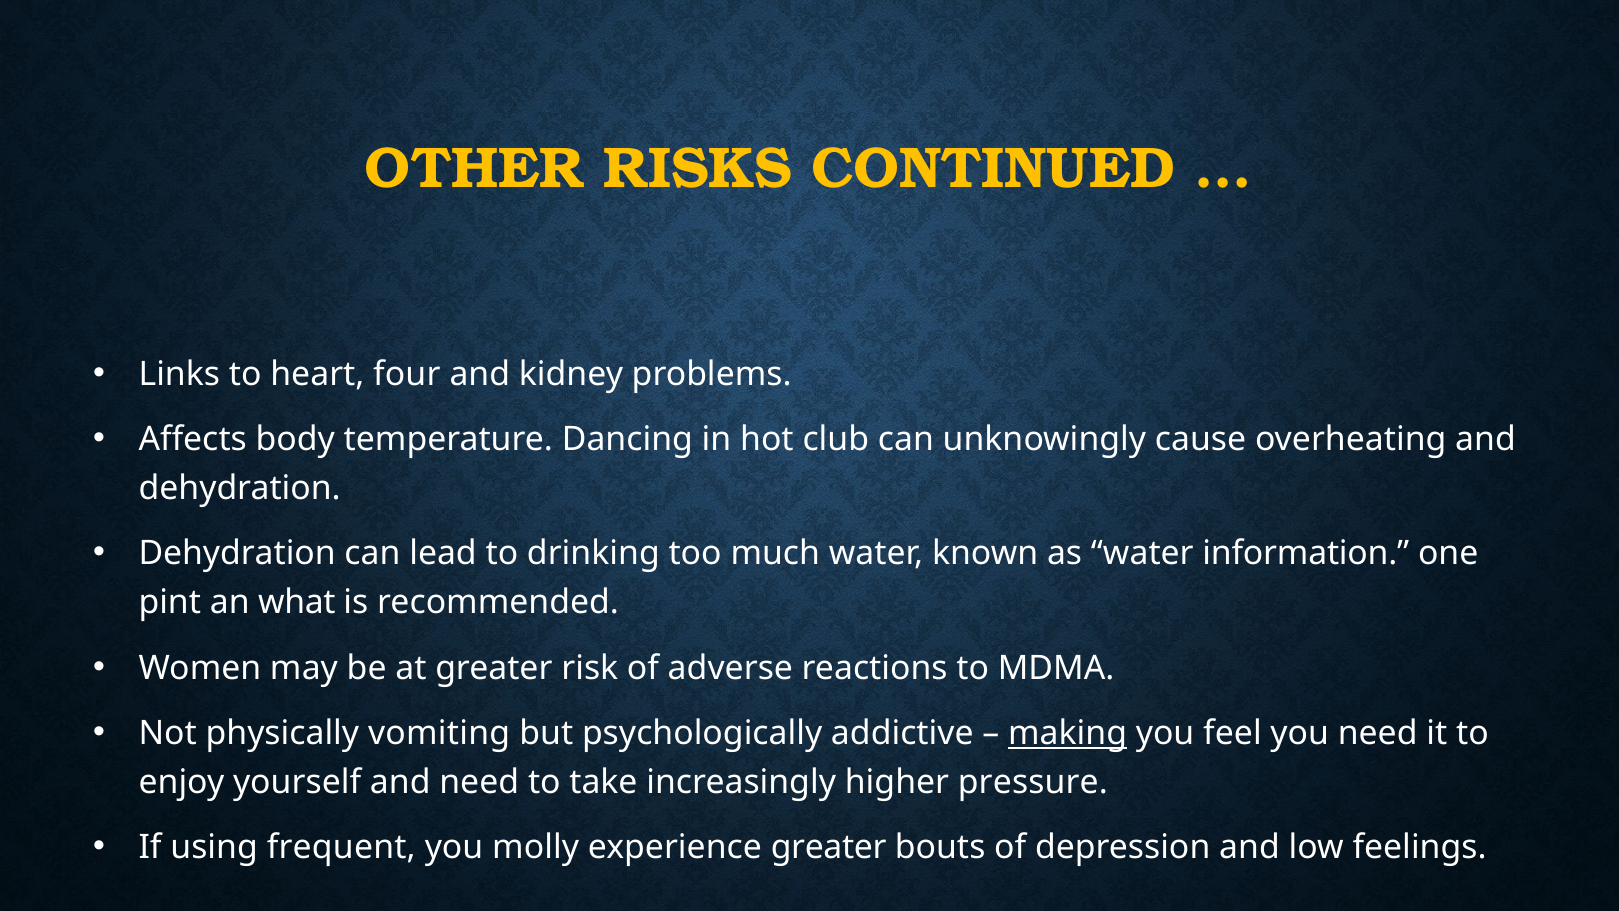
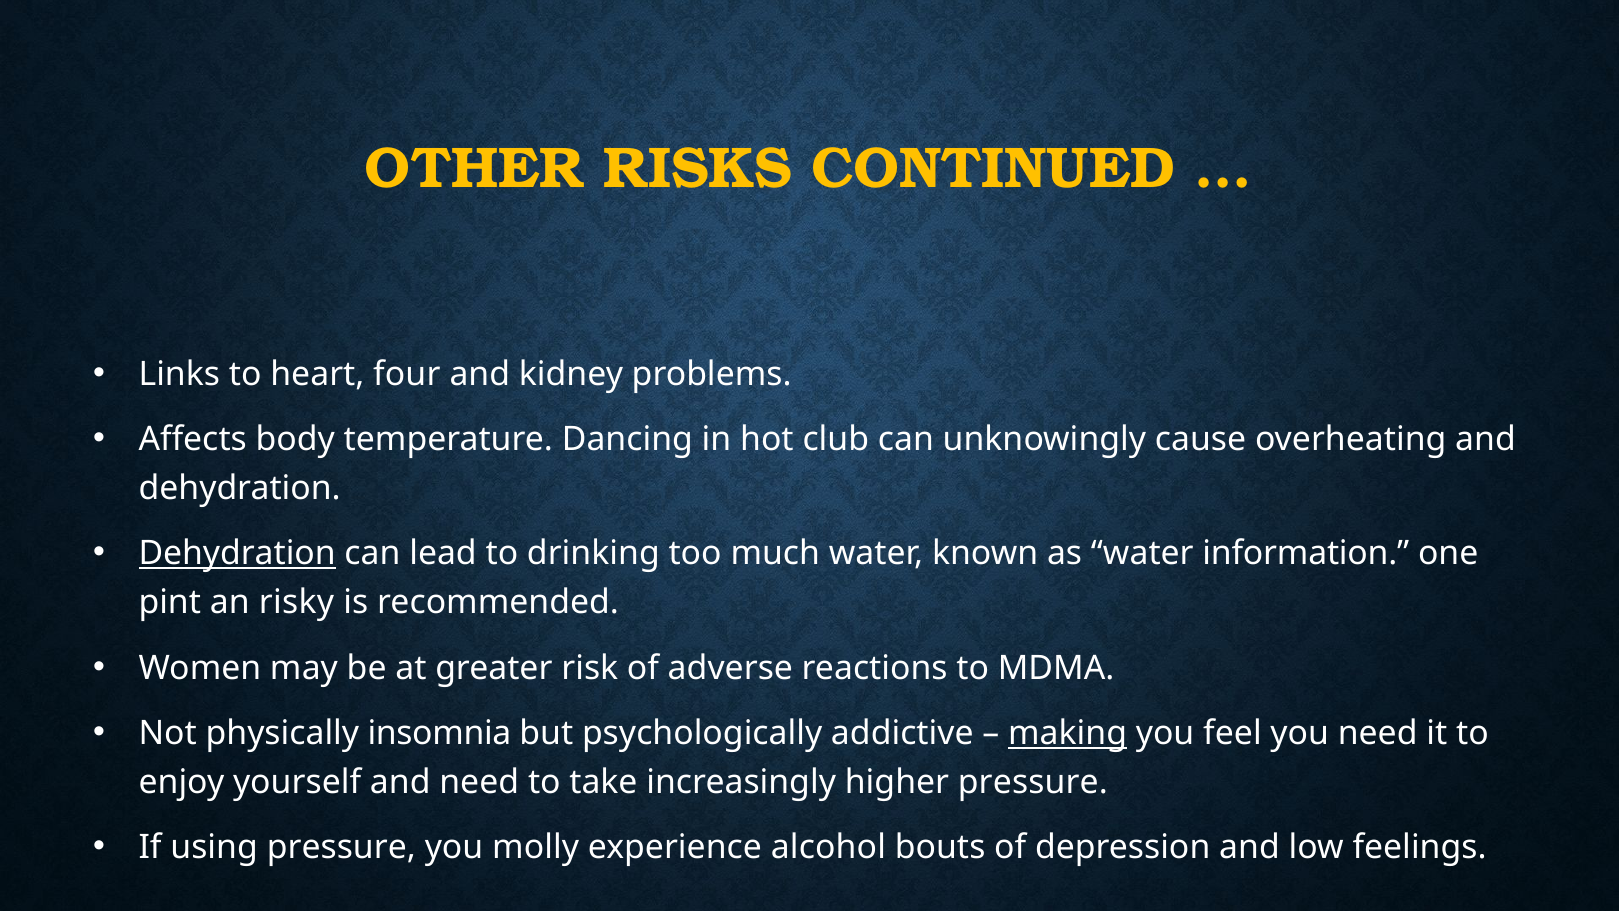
Dehydration at (237, 554) underline: none -> present
what: what -> risky
vomiting: vomiting -> insomnia
using frequent: frequent -> pressure
experience greater: greater -> alcohol
